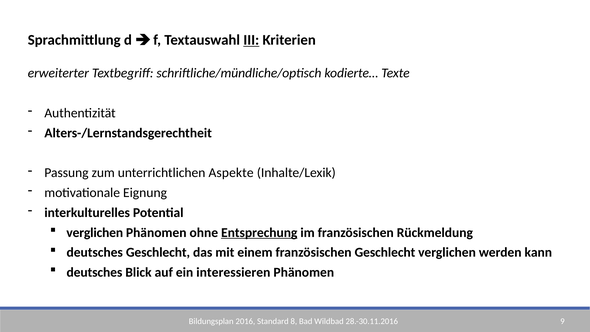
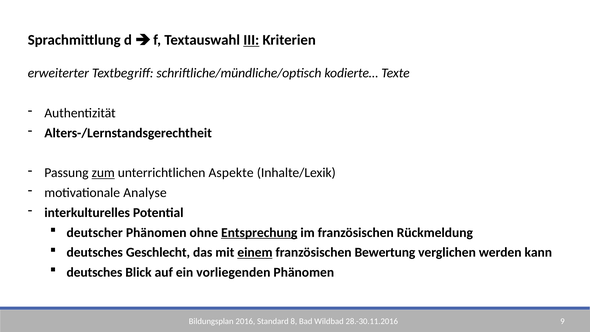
zum underline: none -> present
Eignung: Eignung -> Analyse
verglichen at (95, 232): verglichen -> deutscher
einem underline: none -> present
französischen Geschlecht: Geschlecht -> Bewertung
interessieren: interessieren -> vorliegenden
